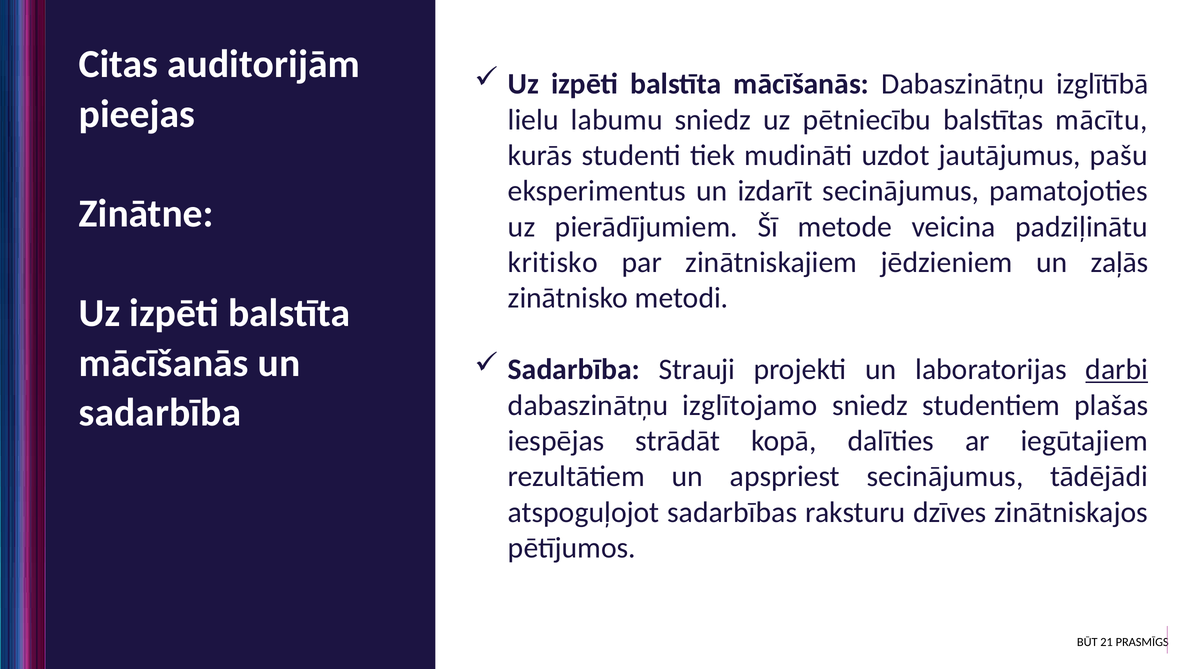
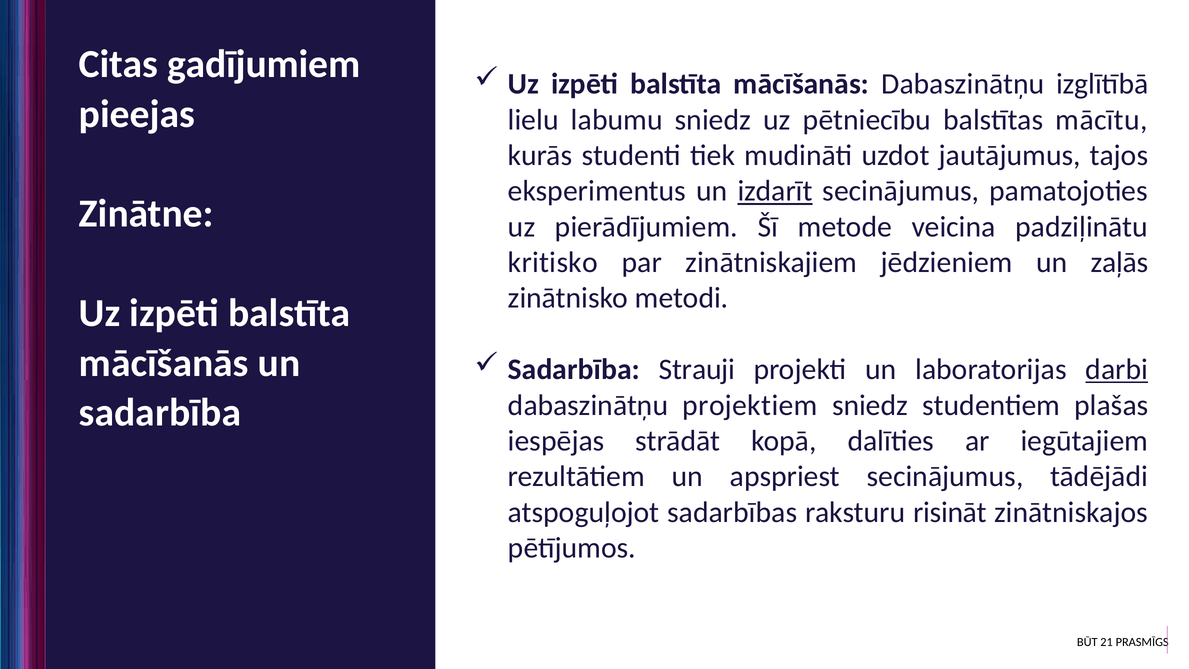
auditorijām: auditorijām -> gadījumiem
pašu: pašu -> tajos
izdarīt underline: none -> present
izglītojamo: izglītojamo -> projektiem
dzīves: dzīves -> risināt
